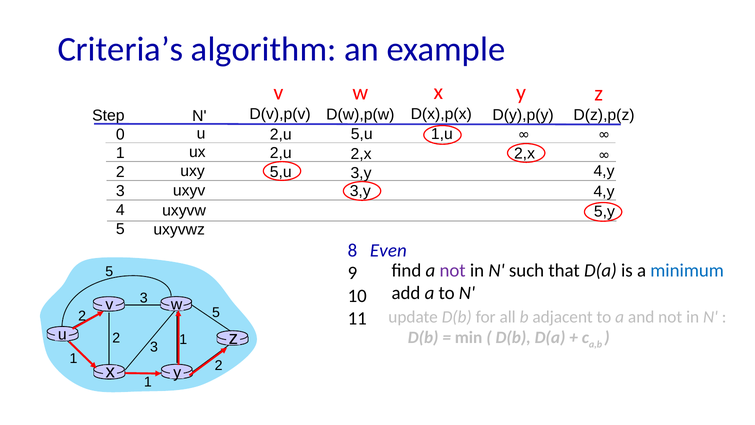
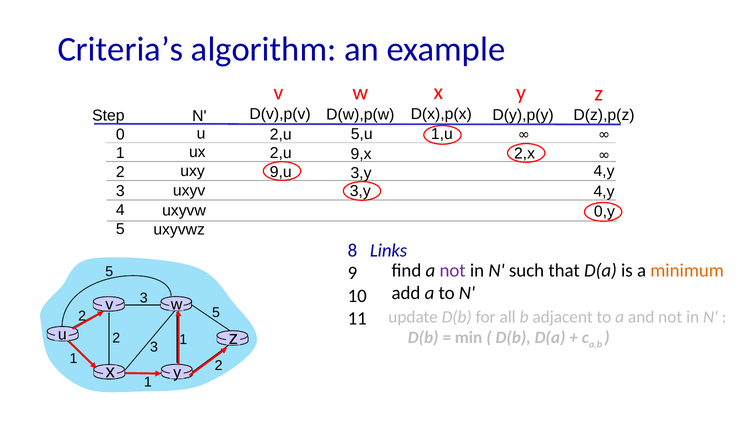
2,x at (361, 154): 2,x -> 9,x
5,u at (281, 172): 5,u -> 9,u
5,y: 5,y -> 0,y
Even: Even -> Links
minimum colour: blue -> orange
